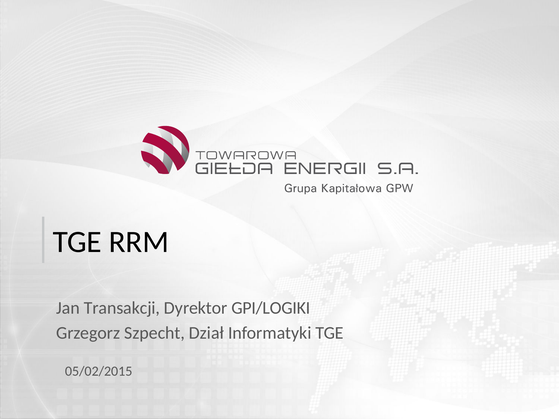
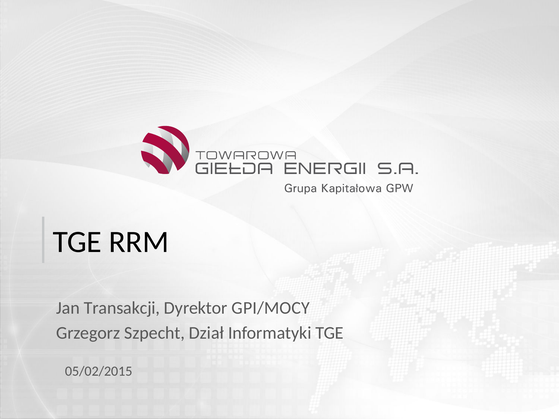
GPI/LOGIKI: GPI/LOGIKI -> GPI/MOCY
